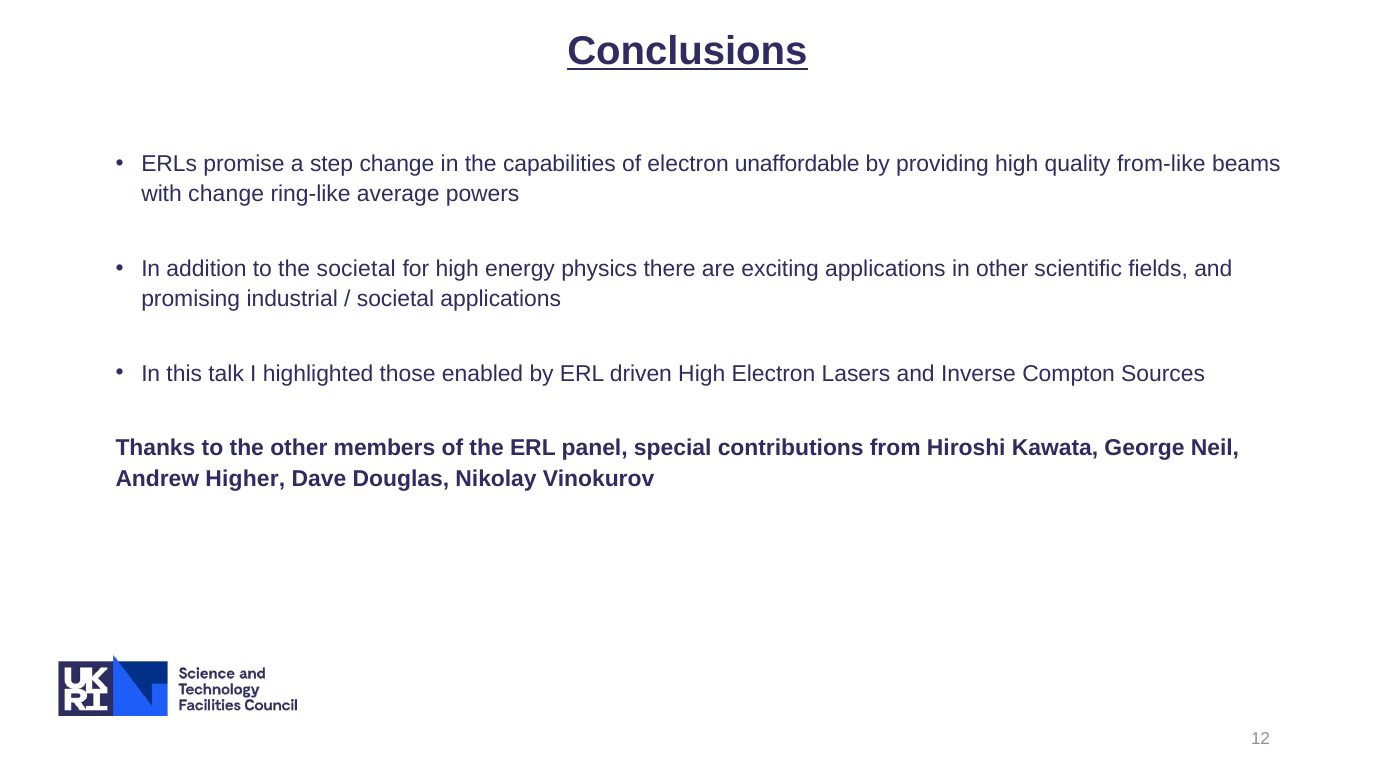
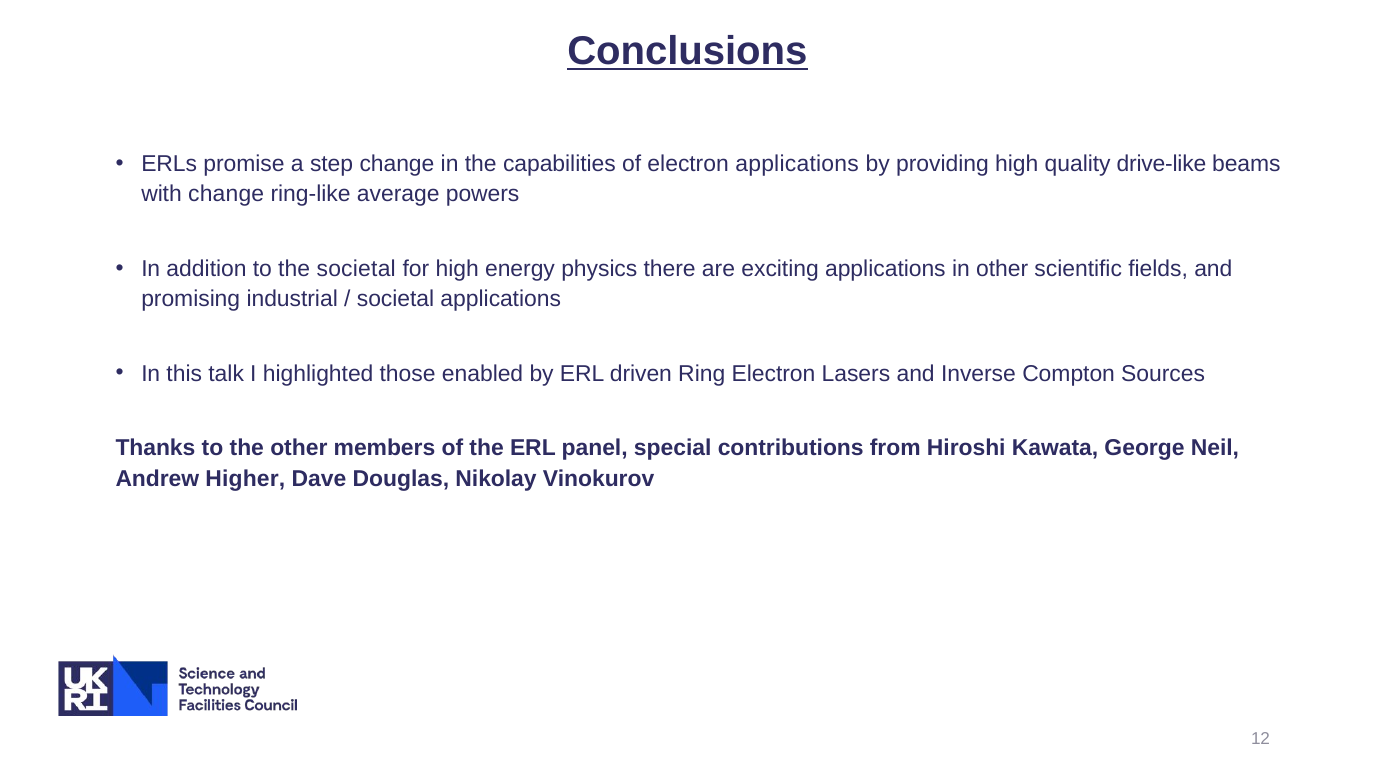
electron unaffordable: unaffordable -> applications
from-like: from-like -> drive-like
driven High: High -> Ring
